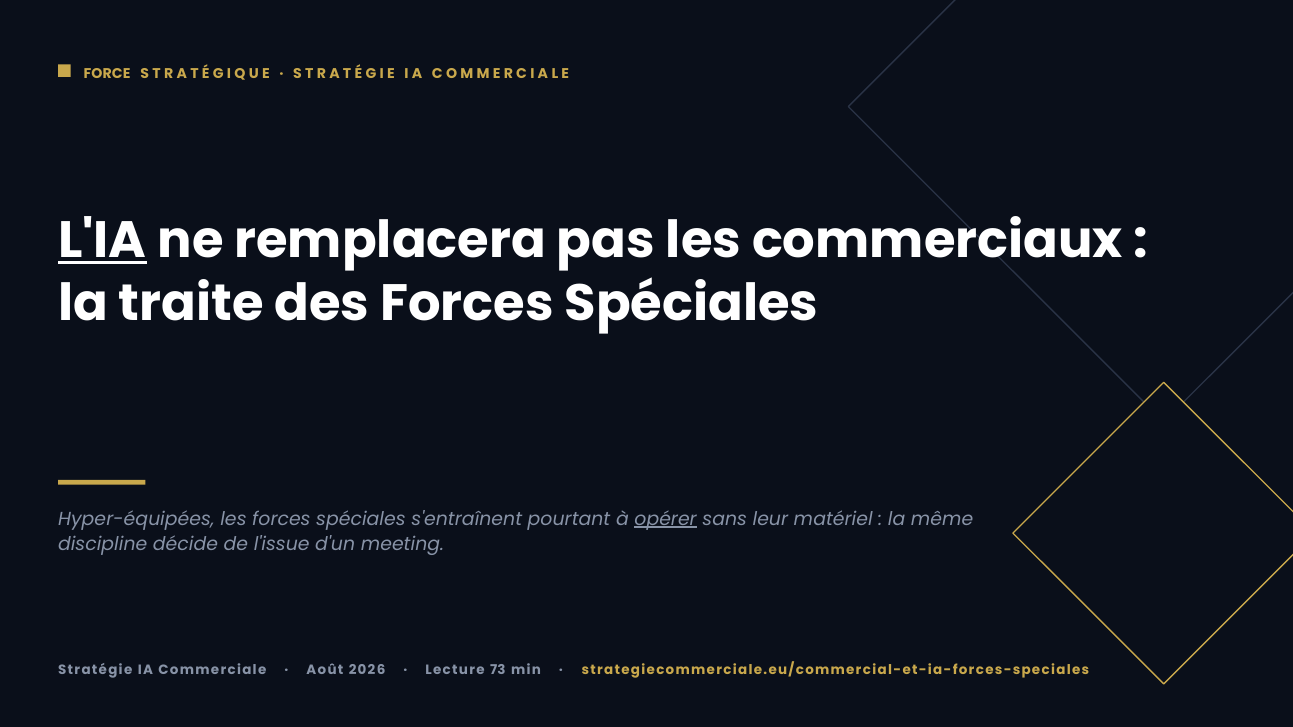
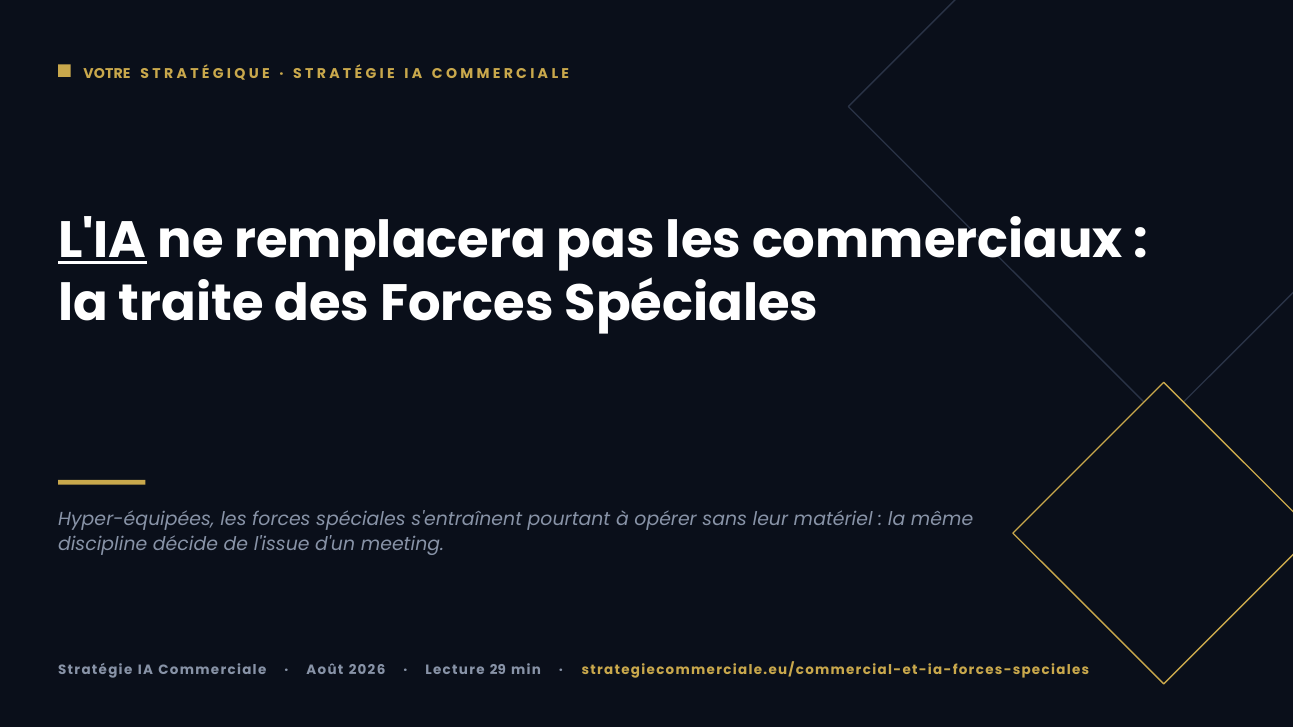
FORCE: FORCE -> VOTRE
opérer underline: present -> none
73: 73 -> 29
